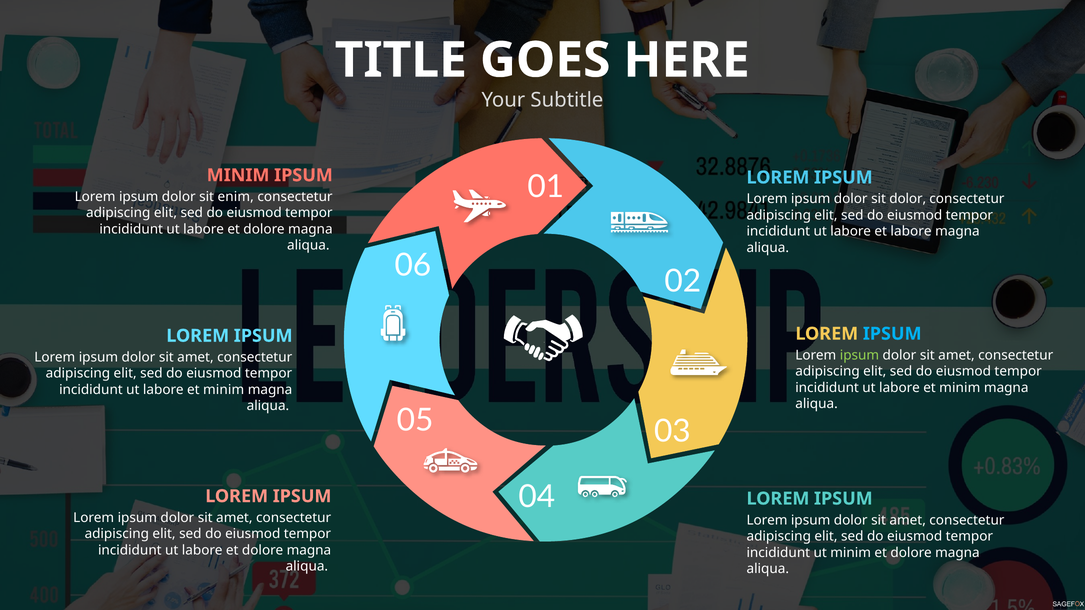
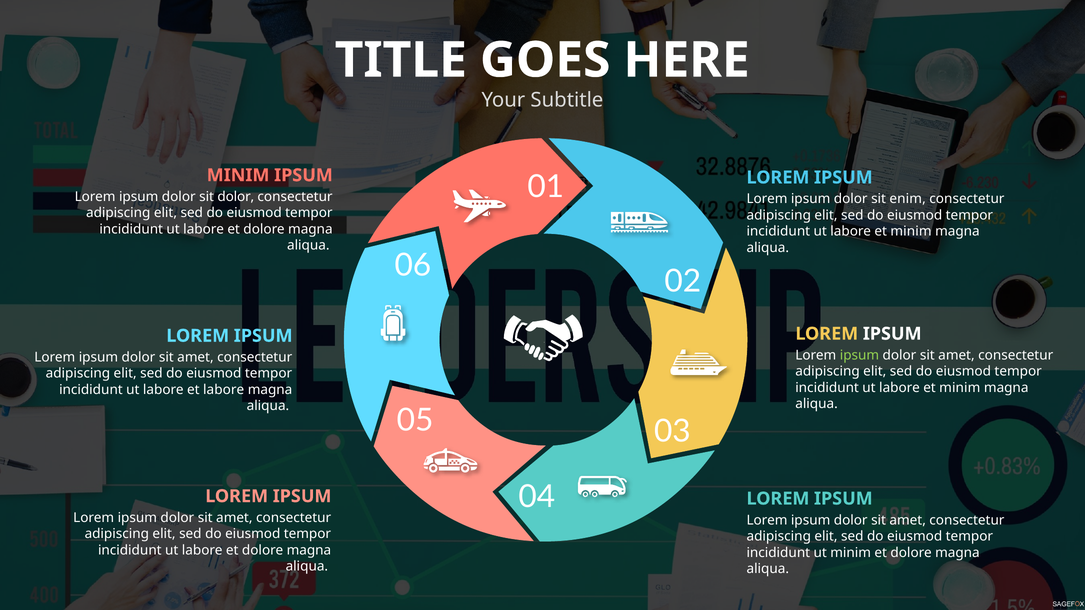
sit enim: enim -> dolor
sit dolor: dolor -> enim
labore at (911, 232): labore -> minim
IPSUM at (892, 334) colour: light blue -> white
minim at (224, 390): minim -> labore
